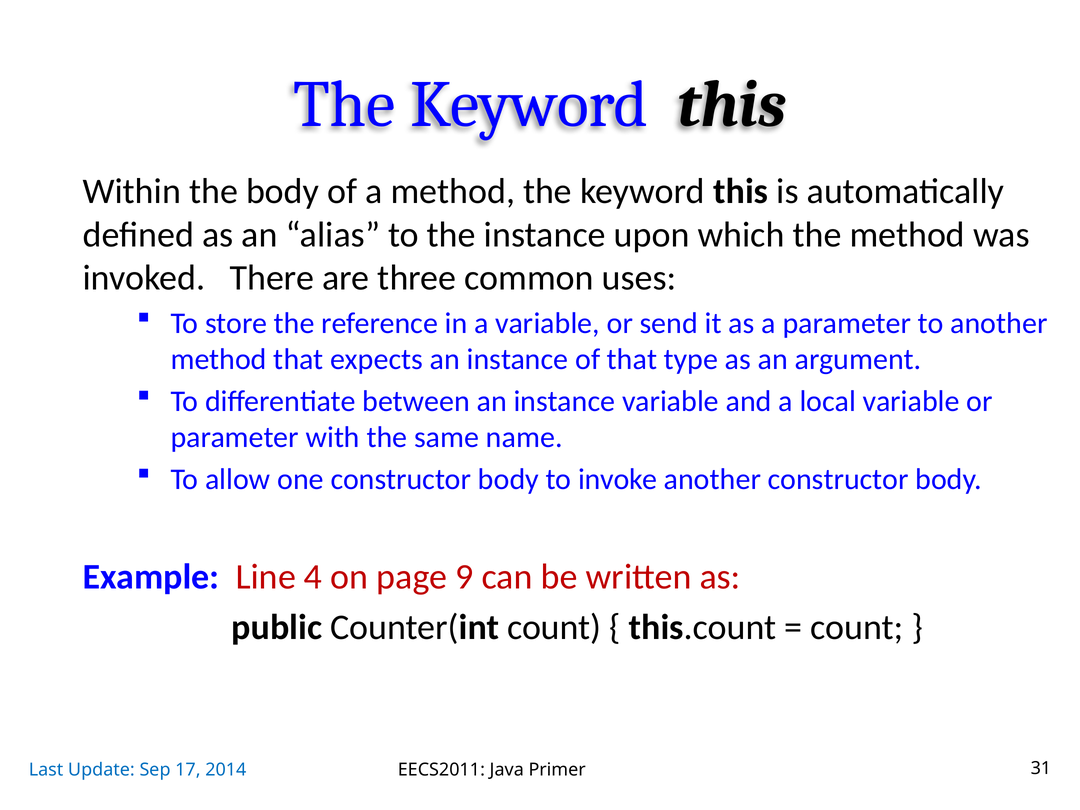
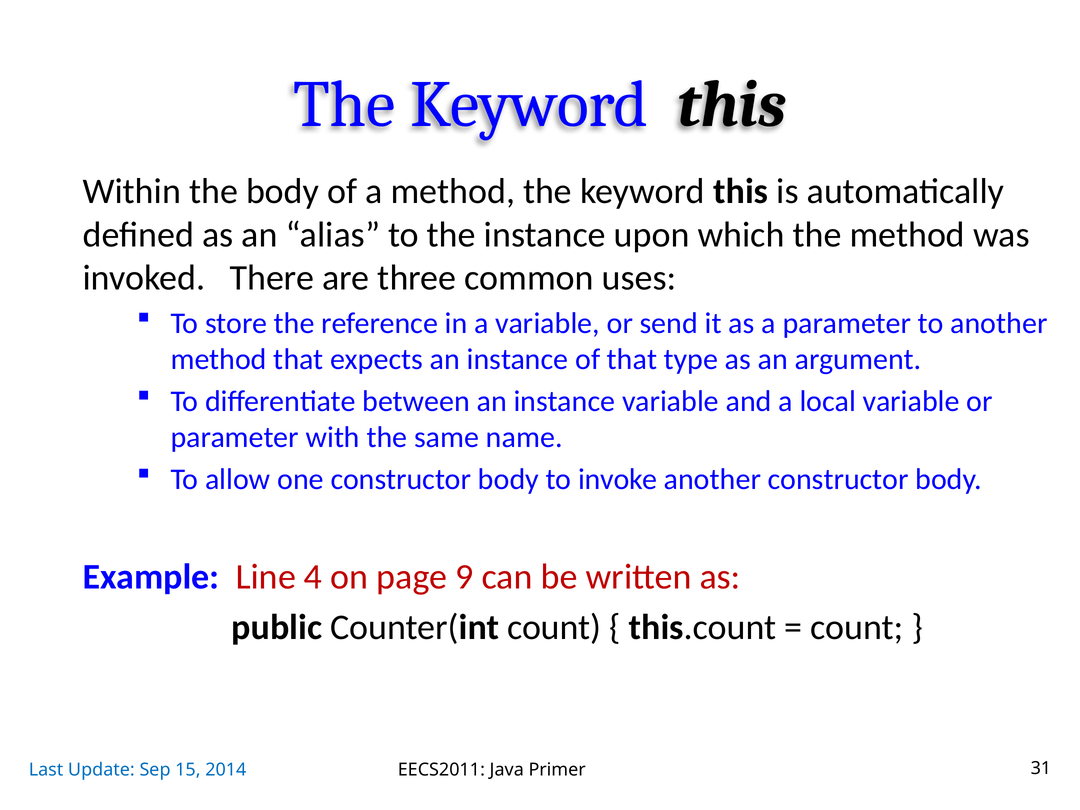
17: 17 -> 15
